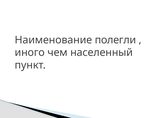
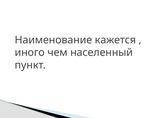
полегли: полегли -> кажется
